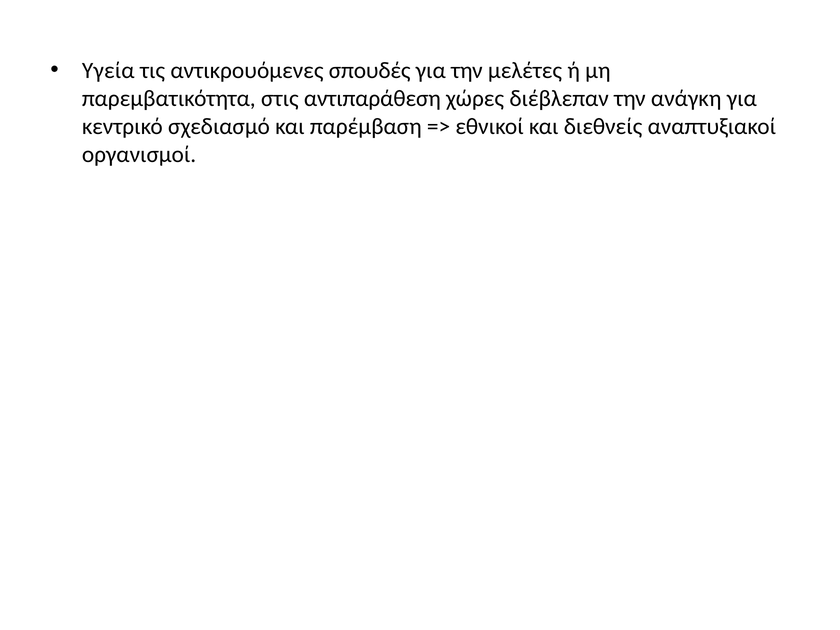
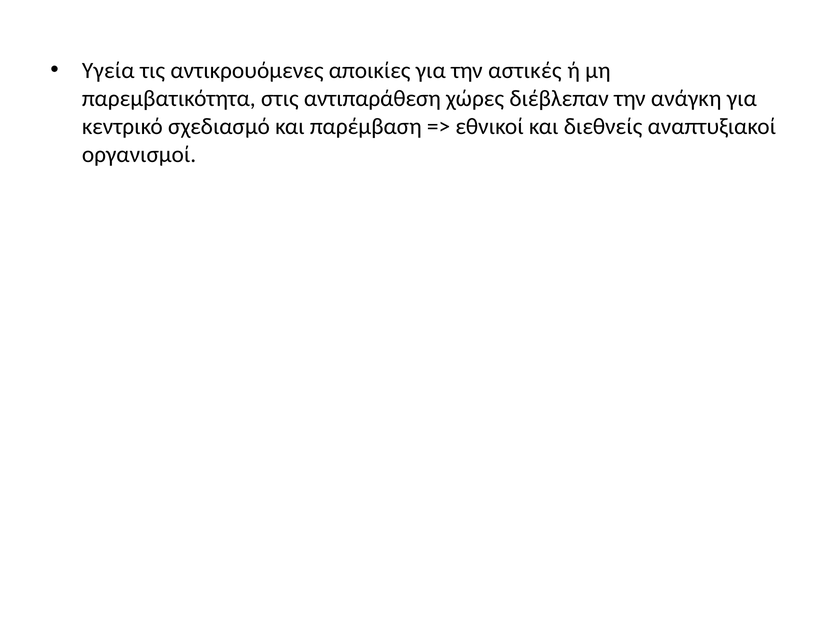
σπουδές: σπουδές -> αποικίες
μελέτες: μελέτες -> αστικές
